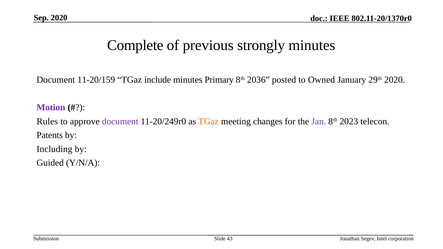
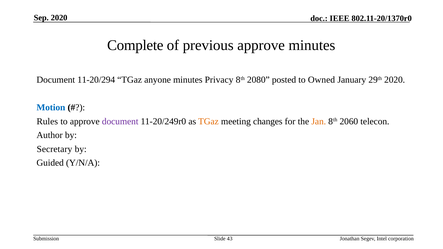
previous strongly: strongly -> approve
11-20/159: 11-20/159 -> 11-20/294
include: include -> anyone
Primary: Primary -> Privacy
2036: 2036 -> 2080
Motion colour: purple -> blue
Jan colour: purple -> orange
2023: 2023 -> 2060
Patents: Patents -> Author
Including: Including -> Secretary
